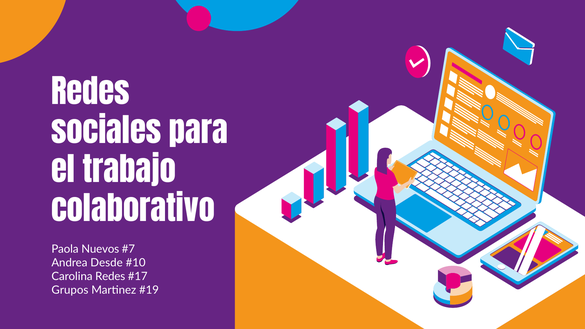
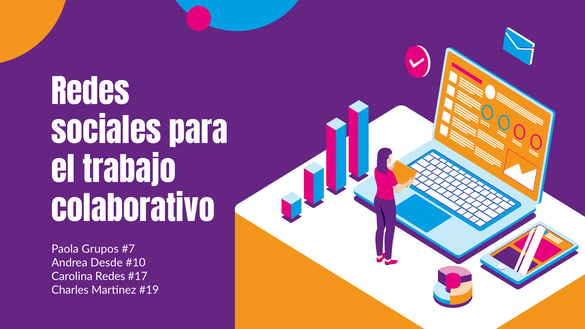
Nuevos: Nuevos -> Grupos
Grupos: Grupos -> Charles
